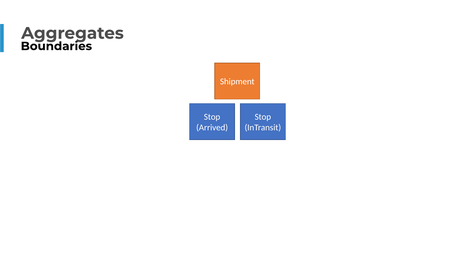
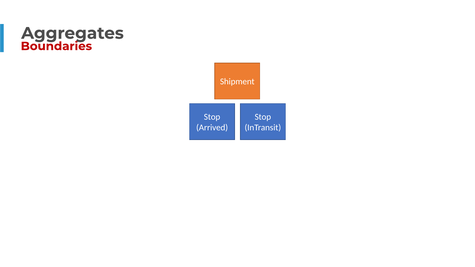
Boundaries colour: black -> red
